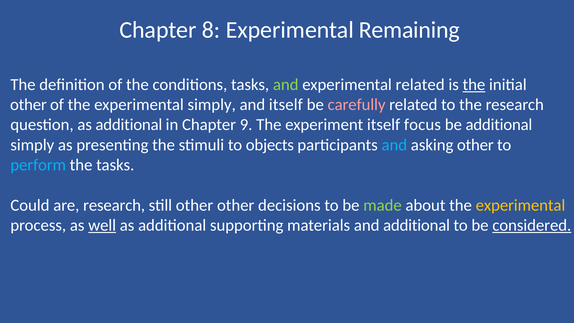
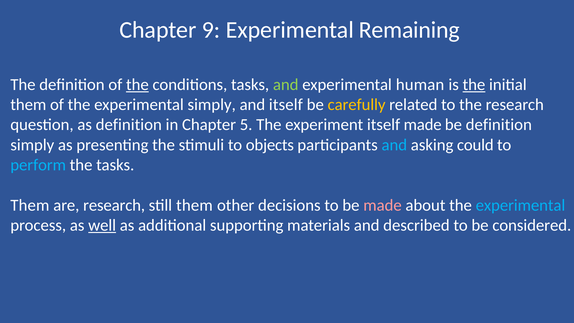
8: 8 -> 9
the at (137, 84) underline: none -> present
experimental related: related -> human
other at (28, 105): other -> them
carefully colour: pink -> yellow
question as additional: additional -> definition
9: 9 -> 5
itself focus: focus -> made
be additional: additional -> definition
asking other: other -> could
Could at (30, 205): Could -> Them
still other: other -> them
made at (382, 205) colour: light green -> pink
experimental at (520, 205) colour: yellow -> light blue
and additional: additional -> described
considered underline: present -> none
